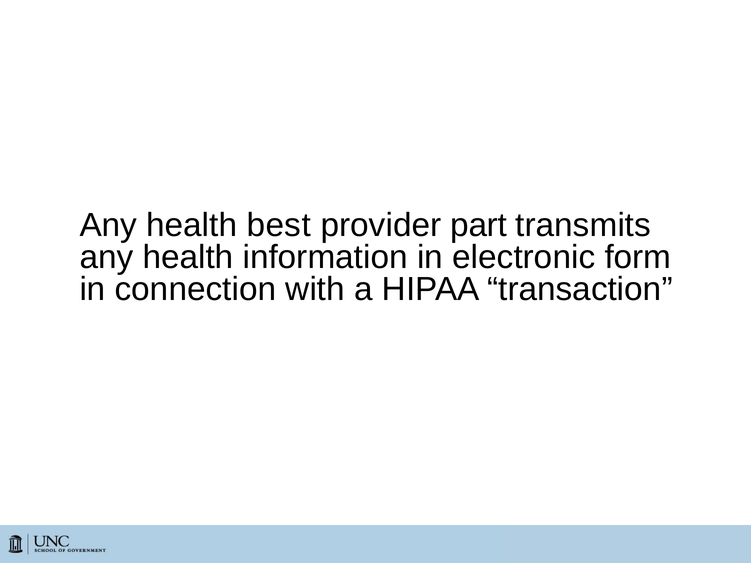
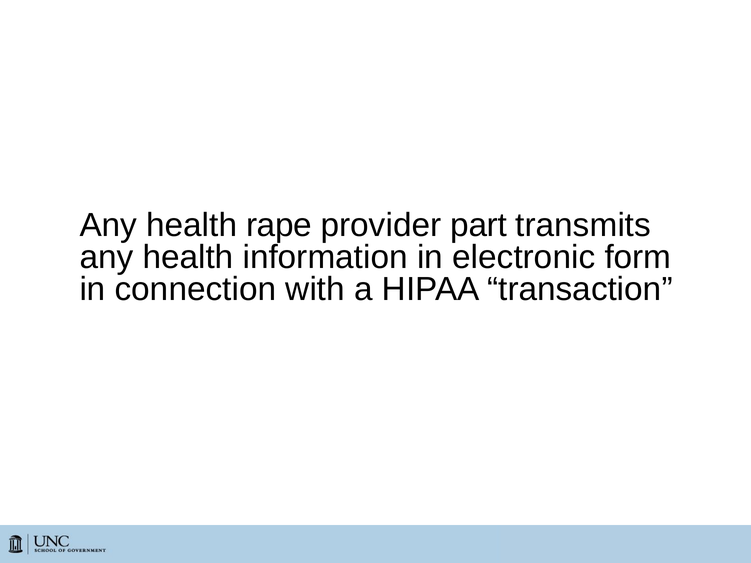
best: best -> rape
